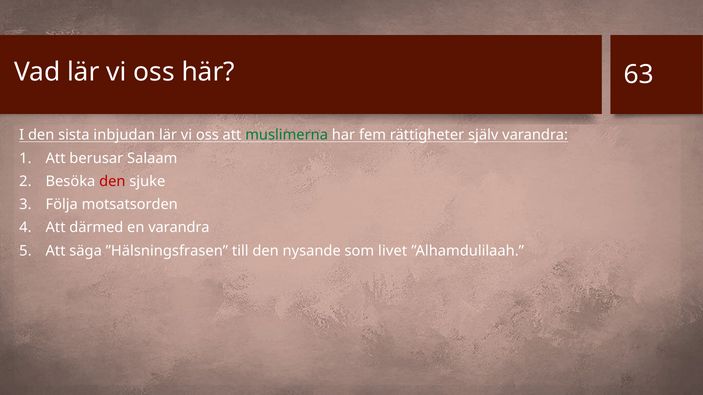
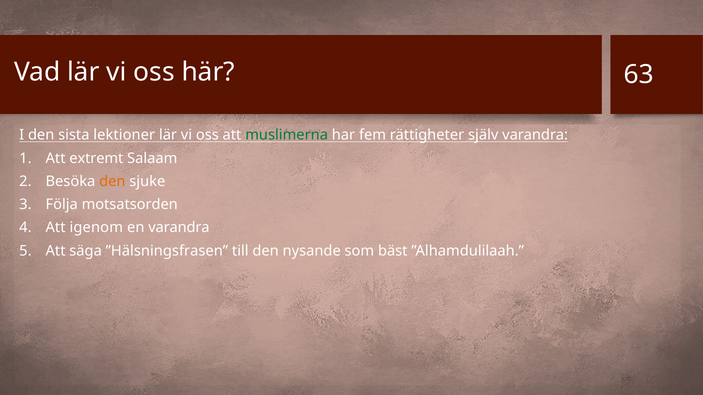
inbjudan: inbjudan -> lektioner
berusar: berusar -> extremt
den at (112, 182) colour: red -> orange
därmed: därmed -> igenom
livet: livet -> bäst
